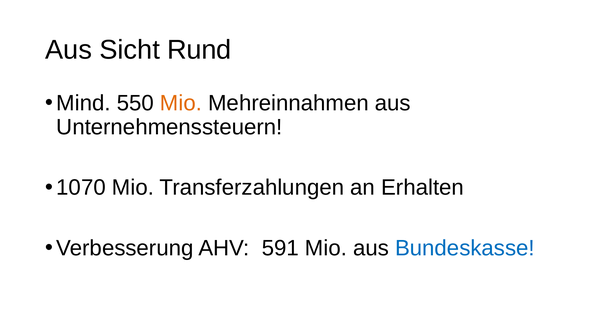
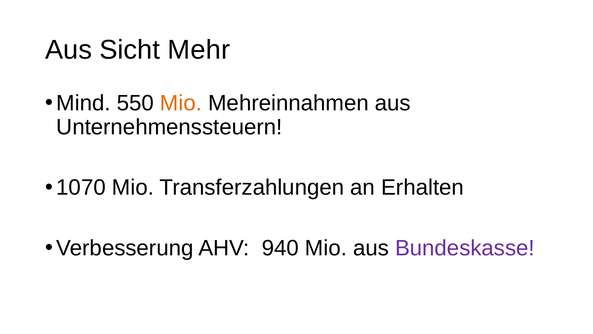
Rund: Rund -> Mehr
591: 591 -> 940
Bundeskasse colour: blue -> purple
